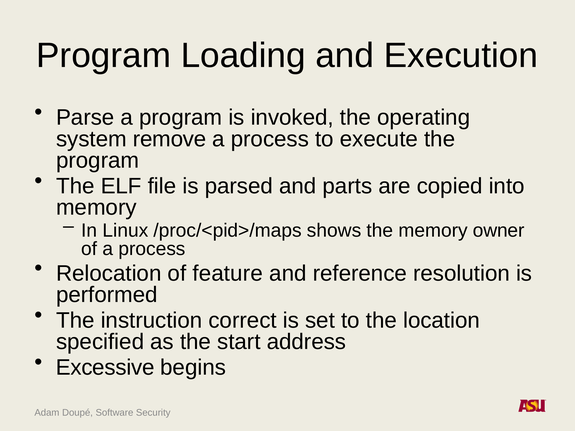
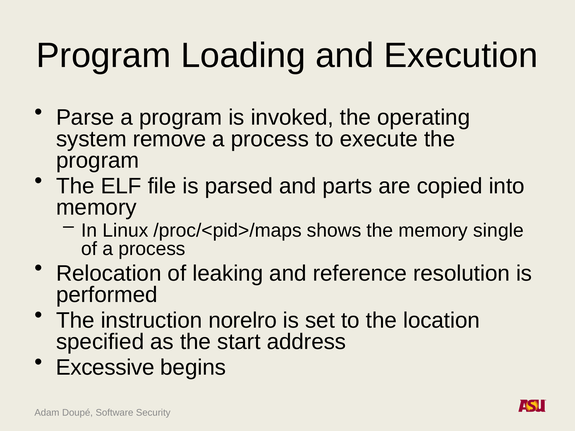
owner: owner -> single
feature: feature -> leaking
correct: correct -> norelro
